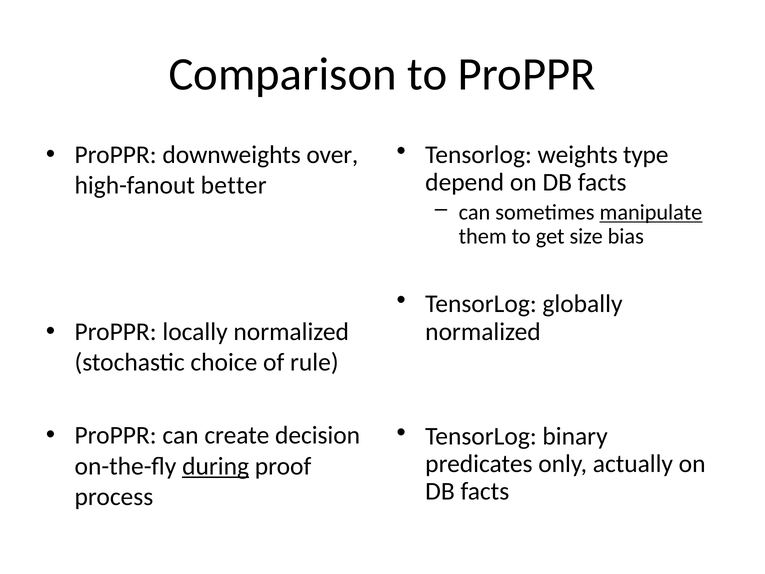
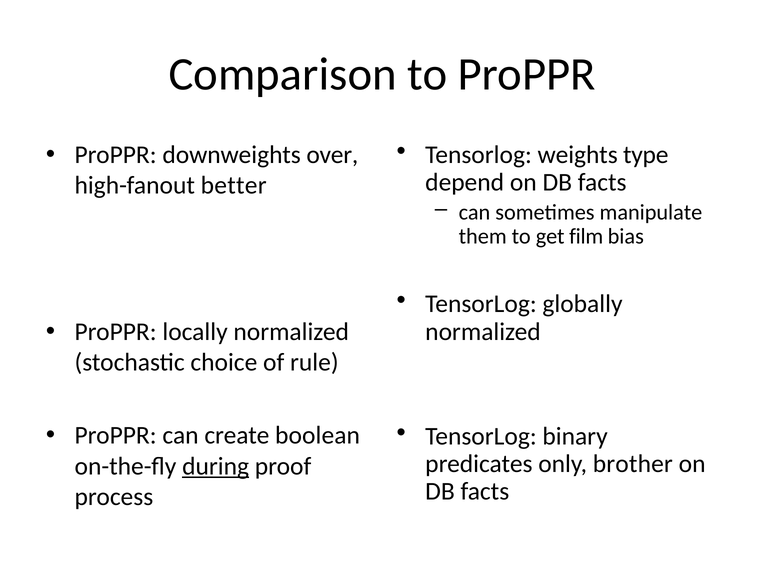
manipulate underline: present -> none
size: size -> film
decision: decision -> boolean
actually: actually -> brother
